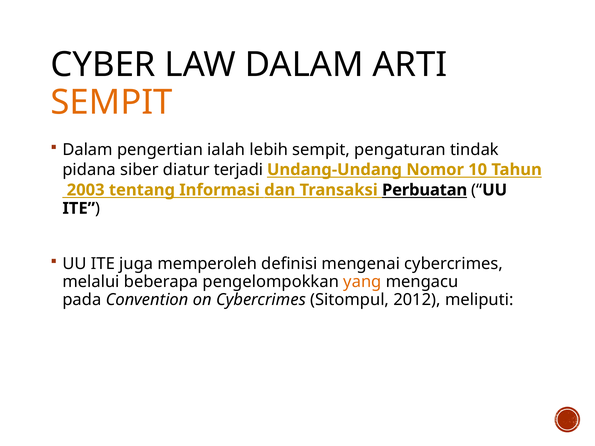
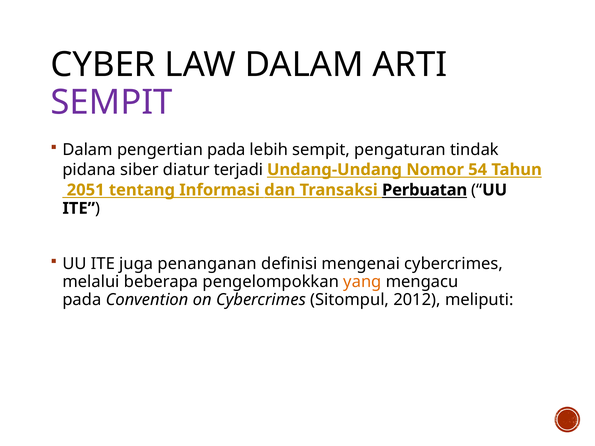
SEMPIT at (111, 102) colour: orange -> purple
pengertian ialah: ialah -> pada
10: 10 -> 54
2003: 2003 -> 2051
memperoleh: memperoleh -> penanganan
